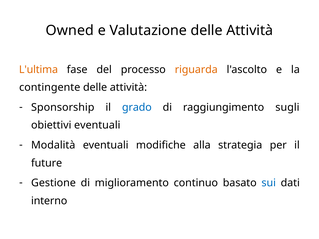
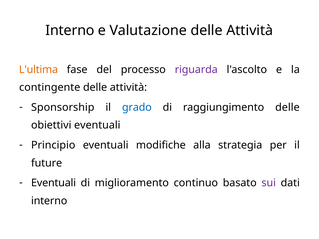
Owned at (70, 31): Owned -> Interno
riguarda colour: orange -> purple
raggiungimento sugli: sugli -> delle
Modalità: Modalità -> Principio
Gestione at (53, 183): Gestione -> Eventuali
sui colour: blue -> purple
